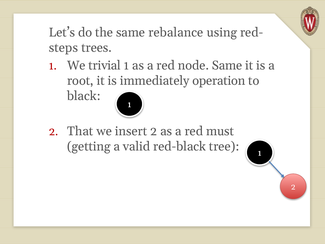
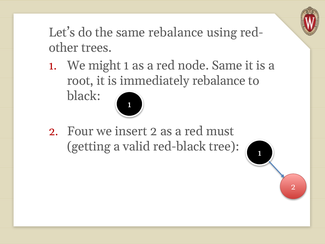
steps: steps -> other
trivial: trivial -> might
immediately operation: operation -> rebalance
That: That -> Four
